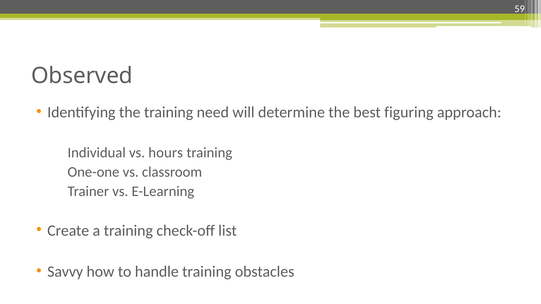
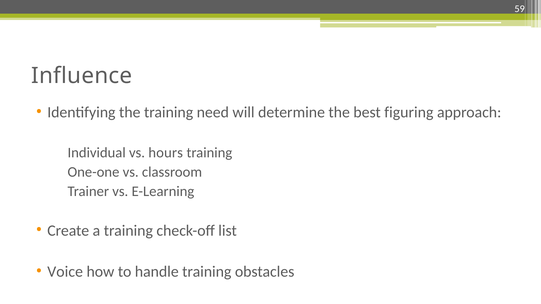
Observed: Observed -> Influence
Savvy: Savvy -> Voice
